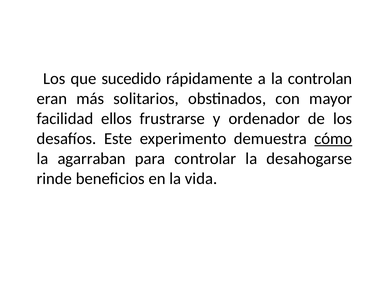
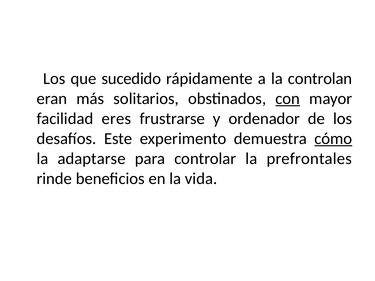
con underline: none -> present
ellos: ellos -> eres
agarraban: agarraban -> adaptarse
desahogarse: desahogarse -> prefrontales
